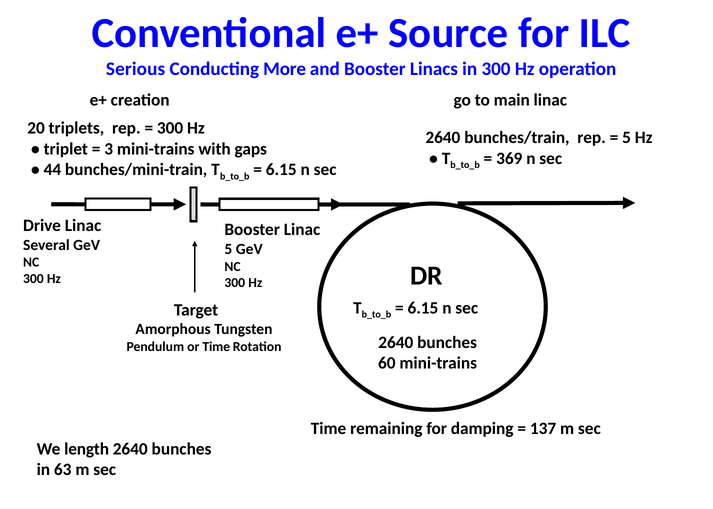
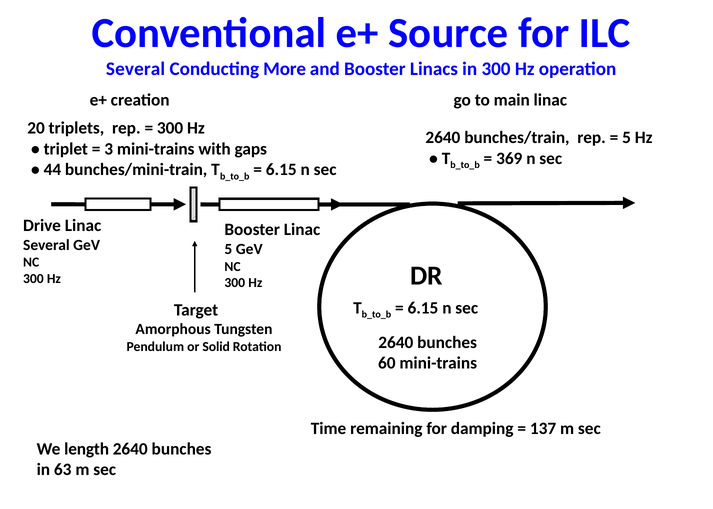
Serious at (136, 69): Serious -> Several
or Time: Time -> Solid
